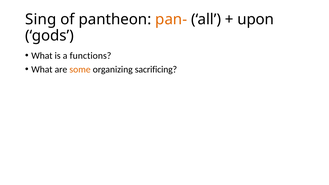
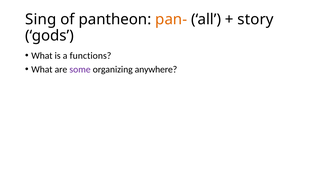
upon: upon -> story
some colour: orange -> purple
sacrificing: sacrificing -> anywhere
